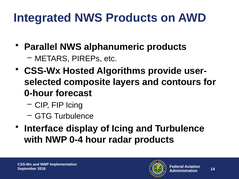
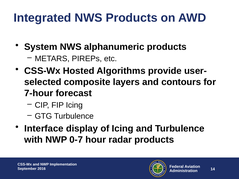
Parallel: Parallel -> System
0-hour: 0-hour -> 7-hour
0-4: 0-4 -> 0-7
